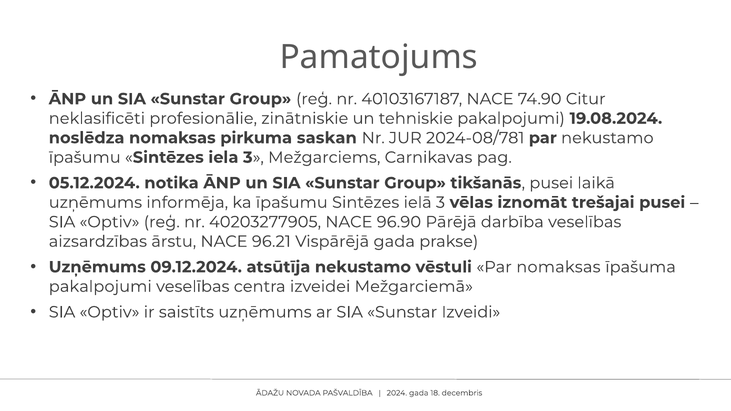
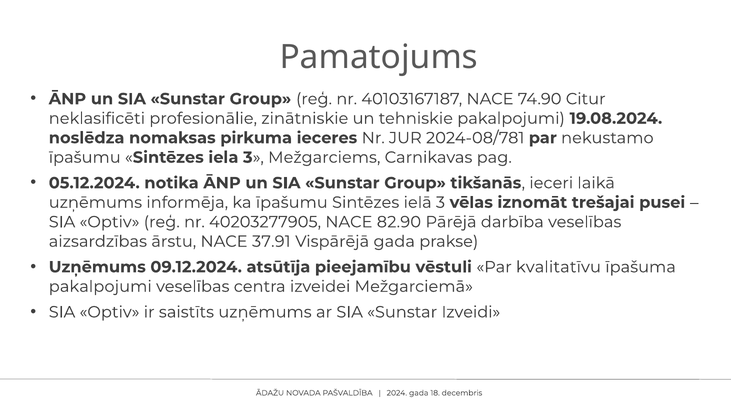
saskan: saskan -> ieceres
tikšanās pusei: pusei -> ieceri
96.90: 96.90 -> 82.90
96.21: 96.21 -> 37.91
atsūtīja nekustamo: nekustamo -> pieejamību
Par nomaksas: nomaksas -> kvalitatīvu
